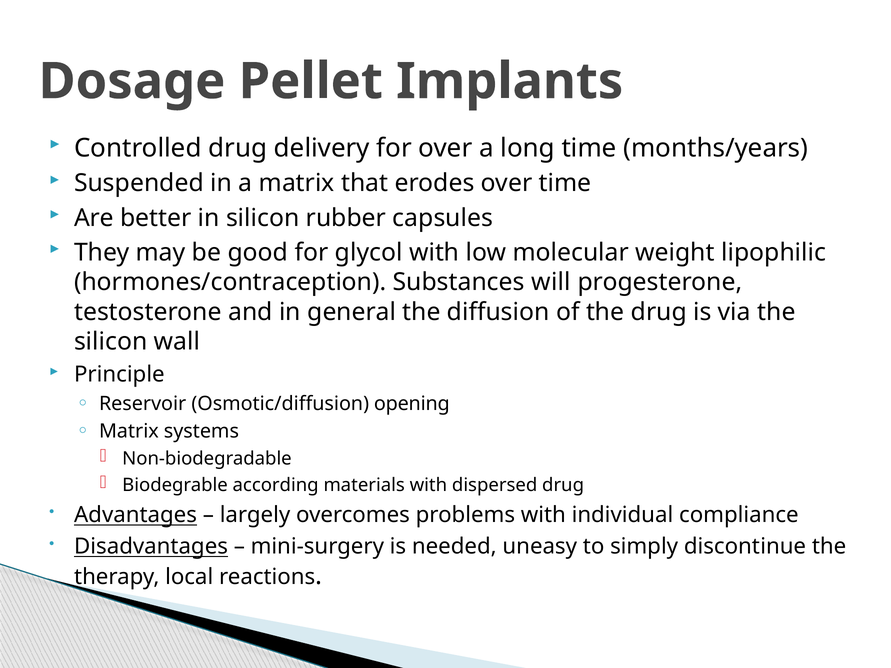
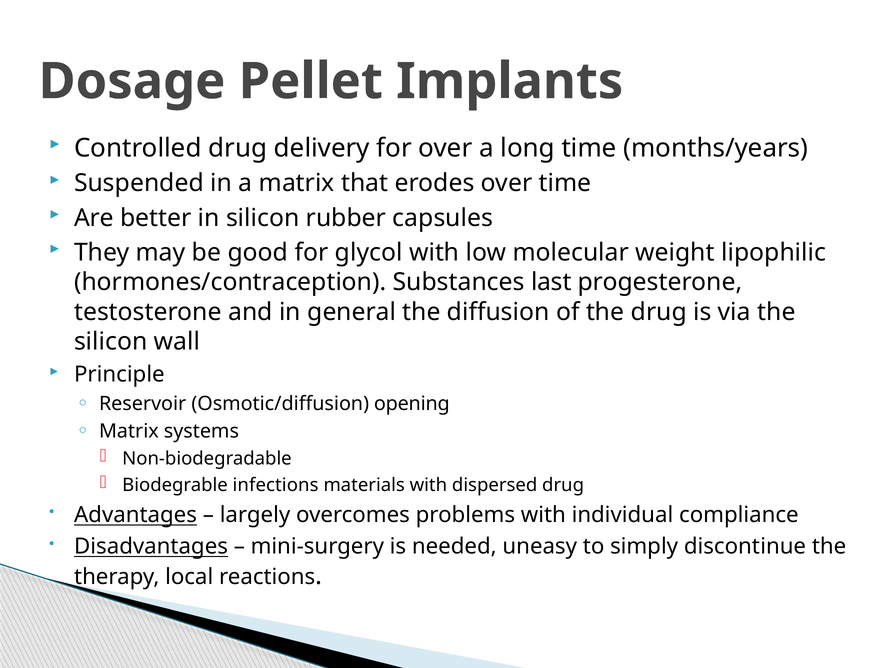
will: will -> last
according: according -> infections
